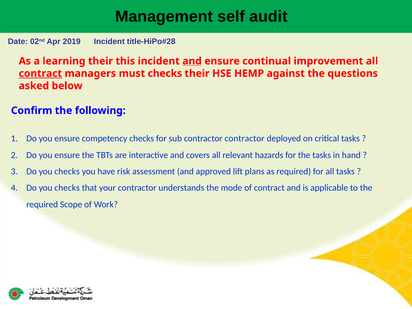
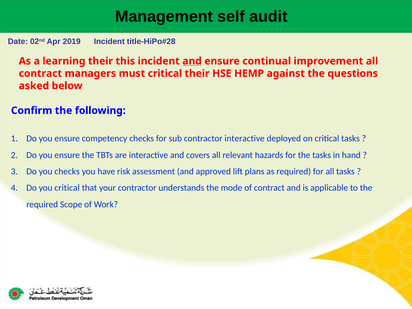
contract at (40, 73) underline: present -> none
must checks: checks -> critical
contractor contractor: contractor -> interactive
checks at (67, 188): checks -> critical
